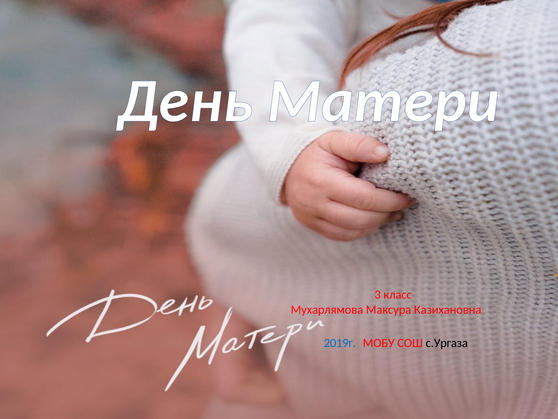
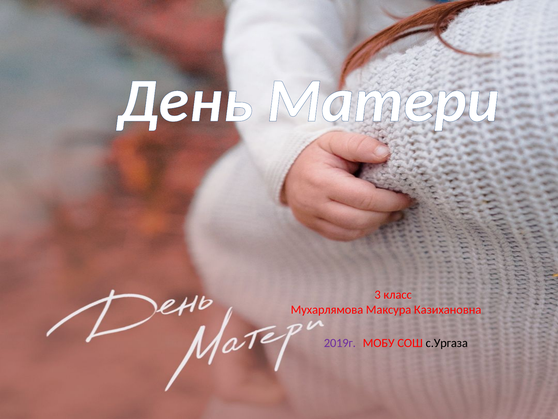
2019г colour: blue -> purple
